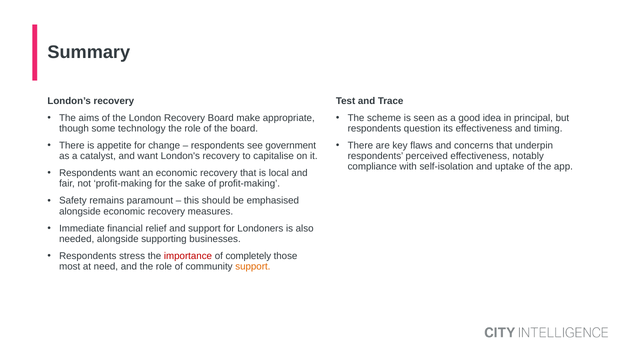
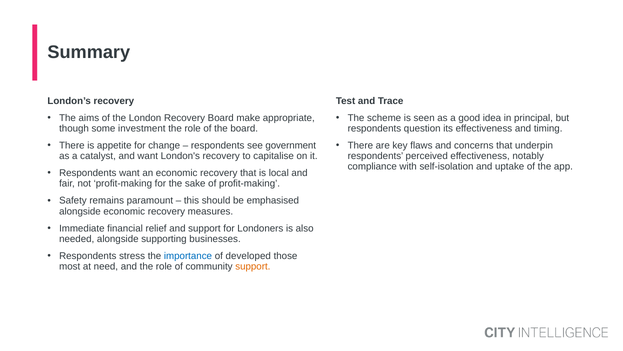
technology: technology -> investment
importance colour: red -> blue
completely: completely -> developed
